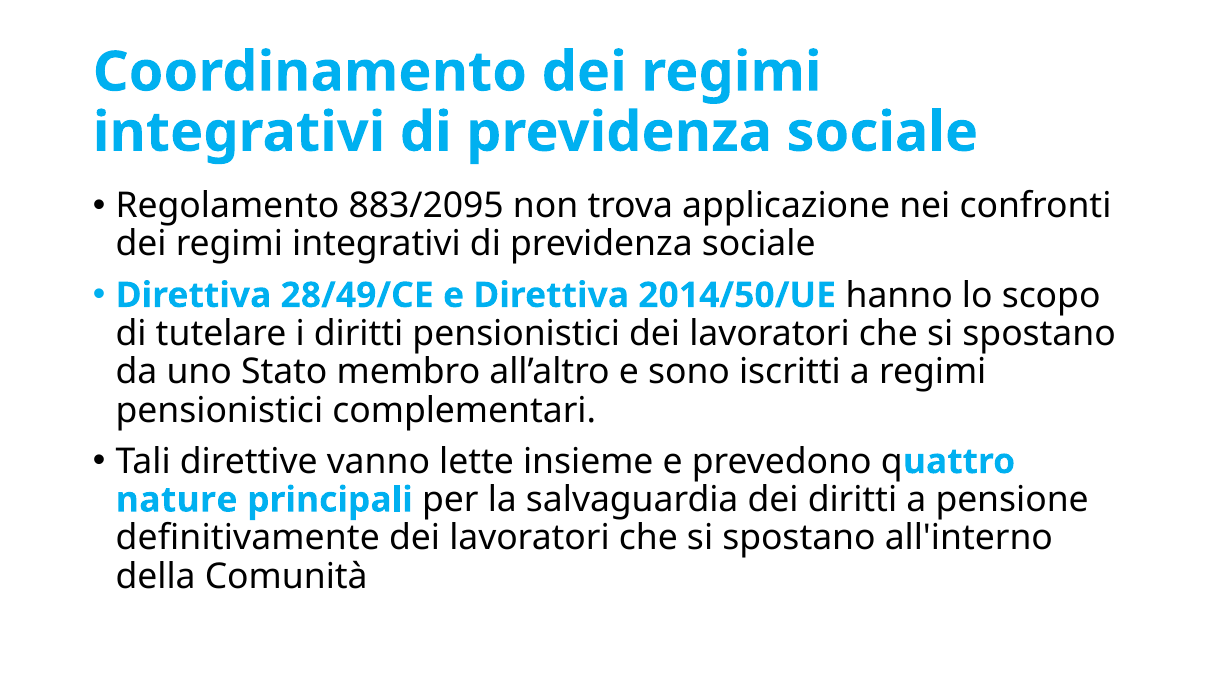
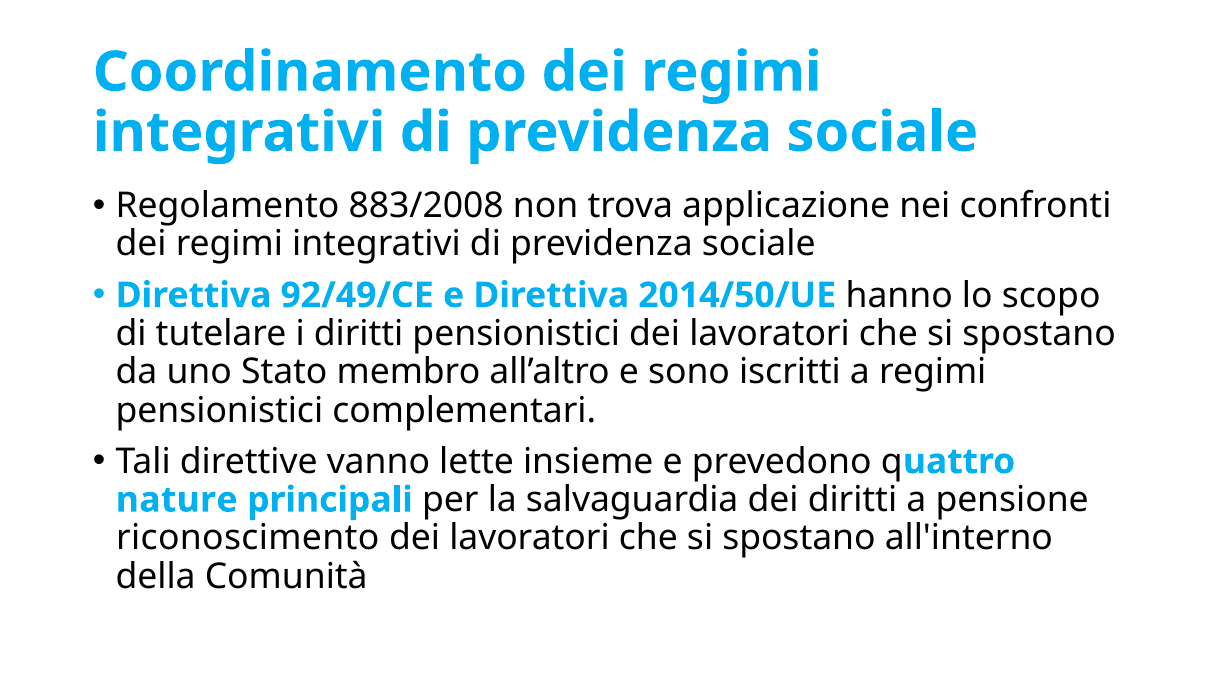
883/2095: 883/2095 -> 883/2008
28/49/CE: 28/49/CE -> 92/49/CE
definitivamente: definitivamente -> riconoscimento
